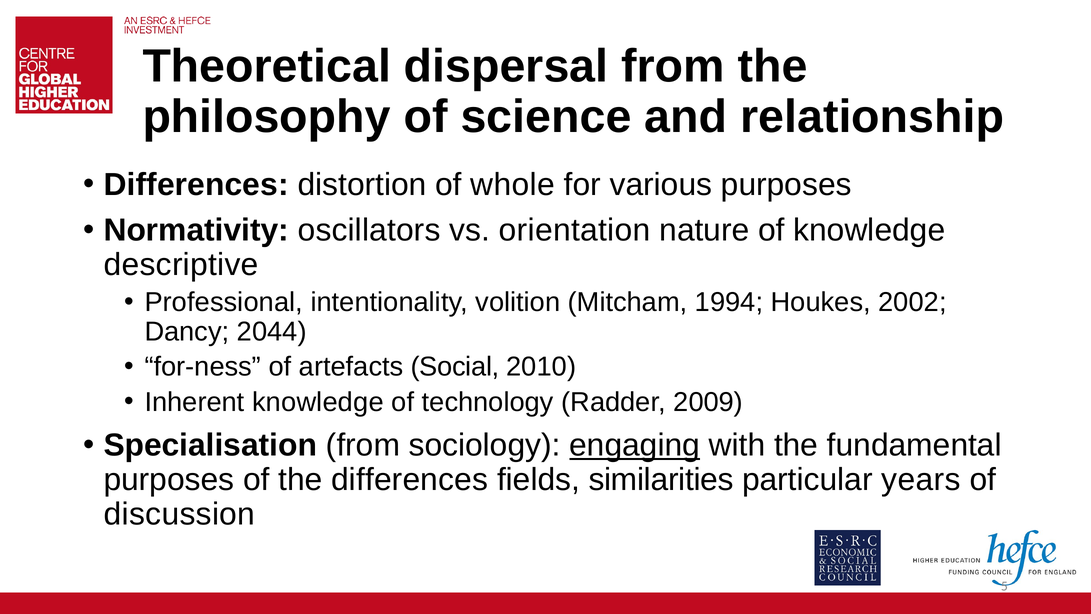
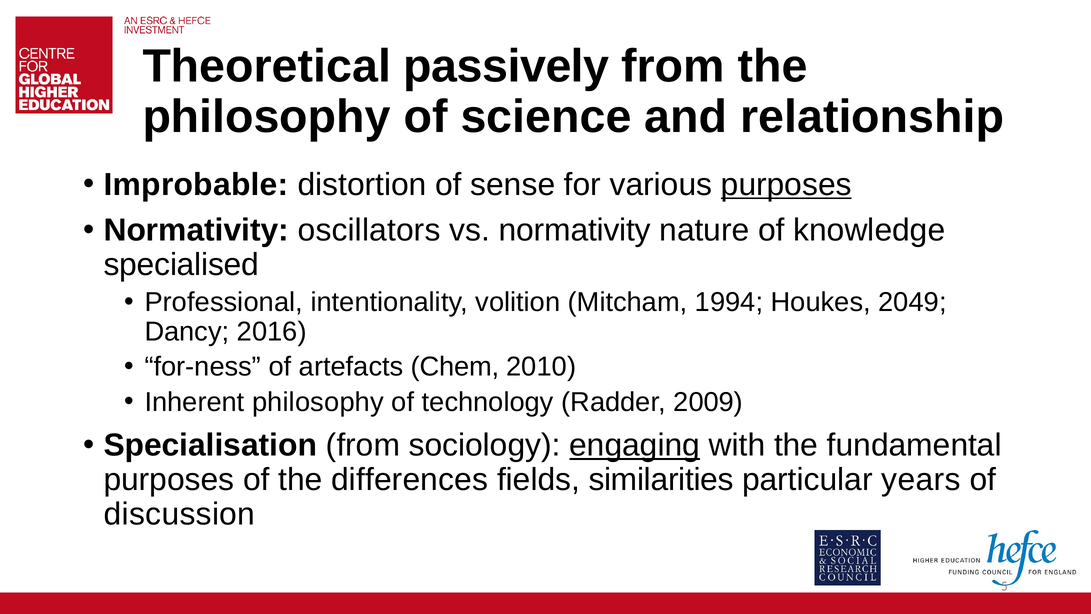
dispersal: dispersal -> passively
Differences at (196, 184): Differences -> Improbable
whole: whole -> sense
purposes at (786, 184) underline: none -> present
vs orientation: orientation -> normativity
descriptive: descriptive -> specialised
2002: 2002 -> 2049
2044: 2044 -> 2016
Social: Social -> Chem
Inherent knowledge: knowledge -> philosophy
